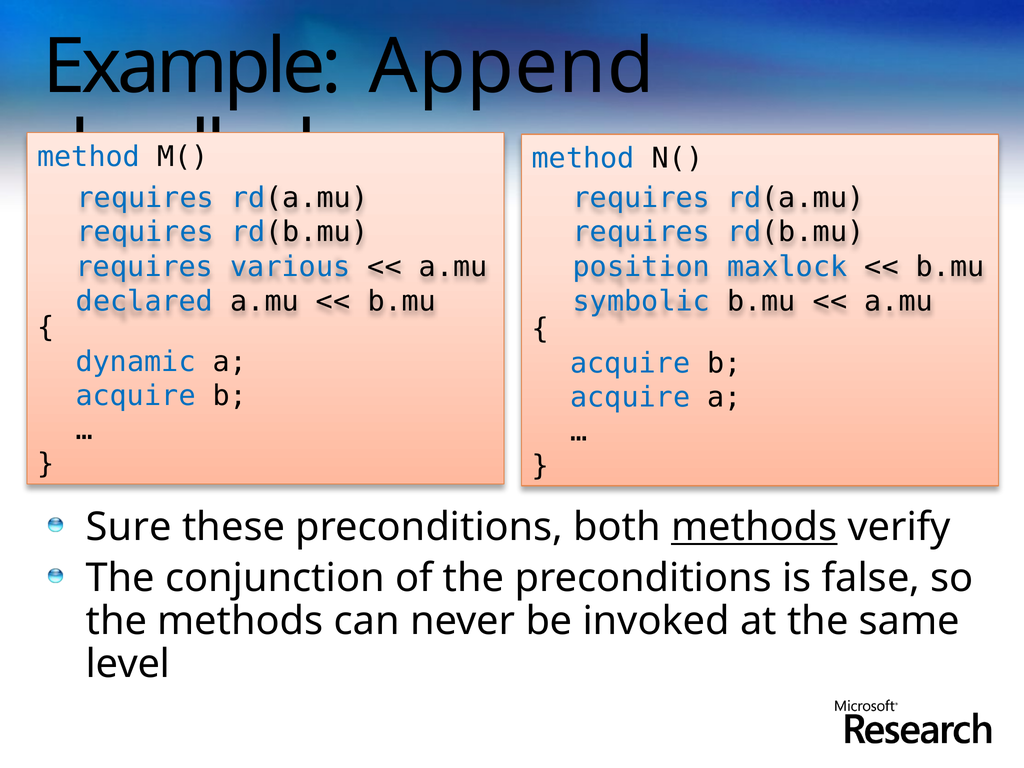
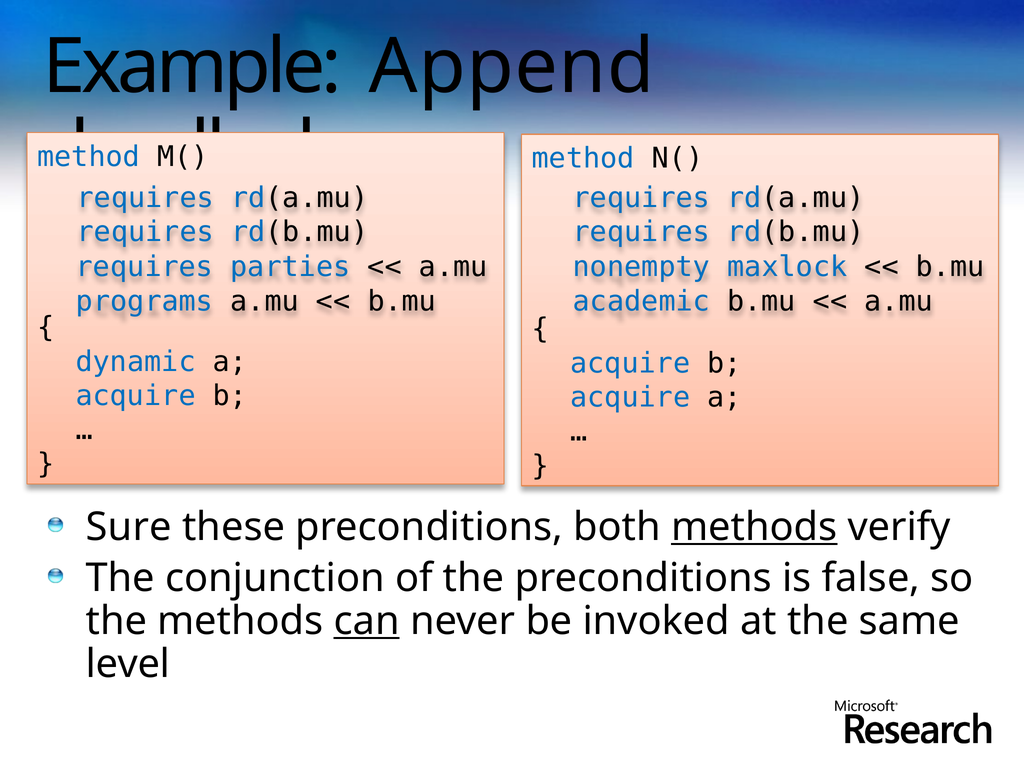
various: various -> parties
position: position -> nonempty
declared: declared -> programs
symbolic: symbolic -> academic
can underline: none -> present
